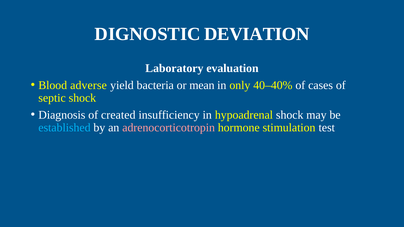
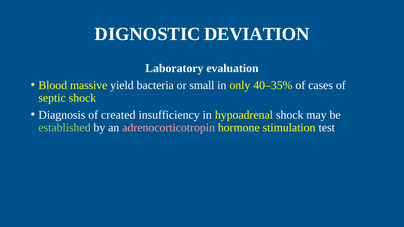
adverse: adverse -> massive
mean: mean -> small
40–40%: 40–40% -> 40–35%
established colour: light blue -> light green
